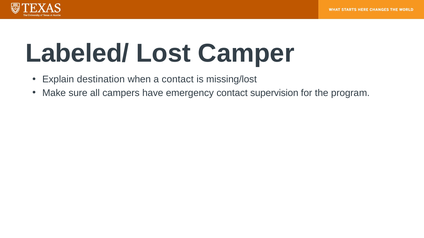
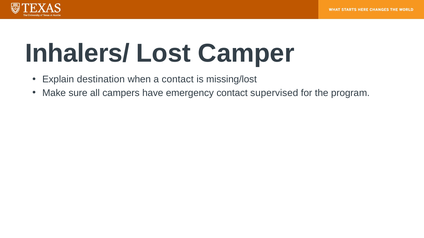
Labeled/: Labeled/ -> Inhalers/
supervision: supervision -> supervised
